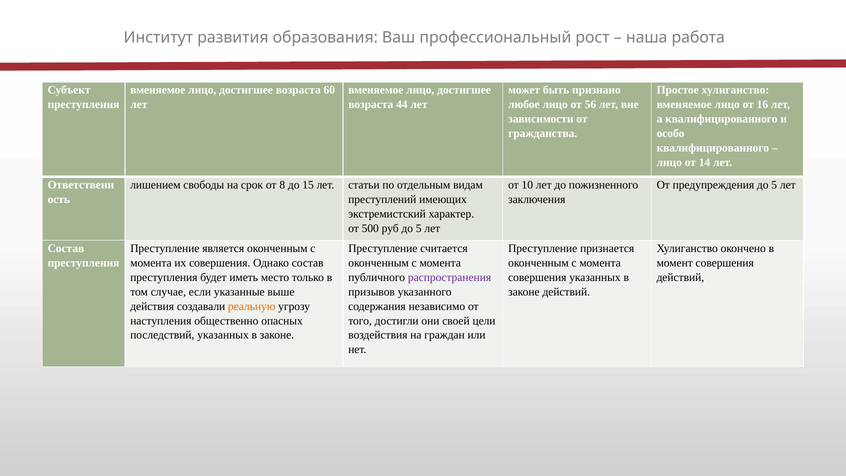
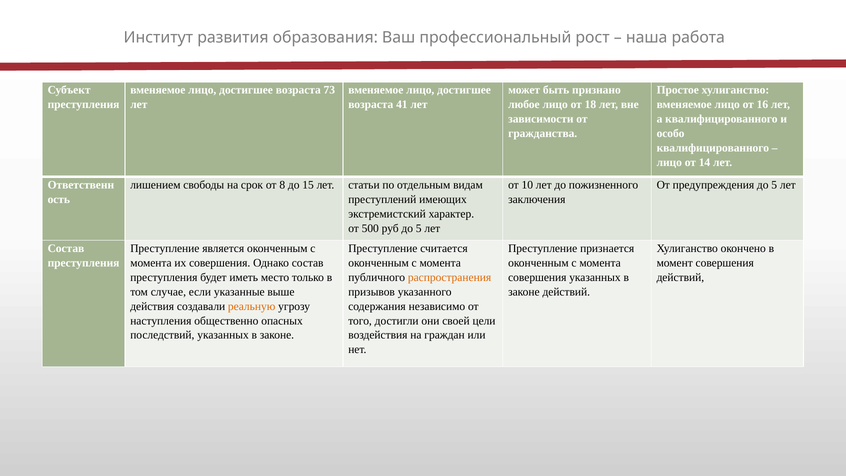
60: 60 -> 73
44: 44 -> 41
56: 56 -> 18
распространения colour: purple -> orange
